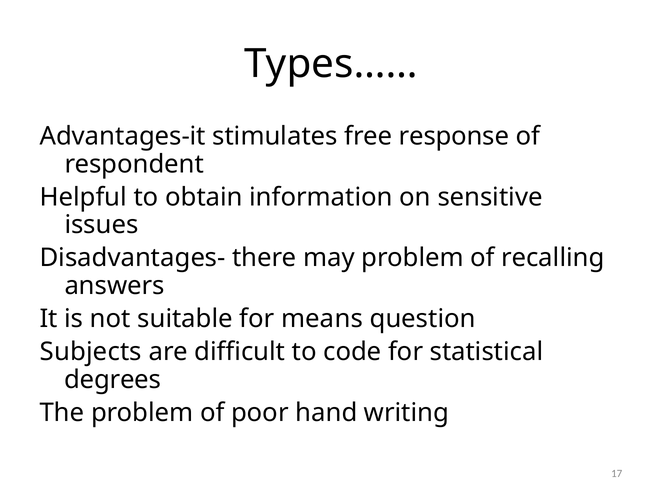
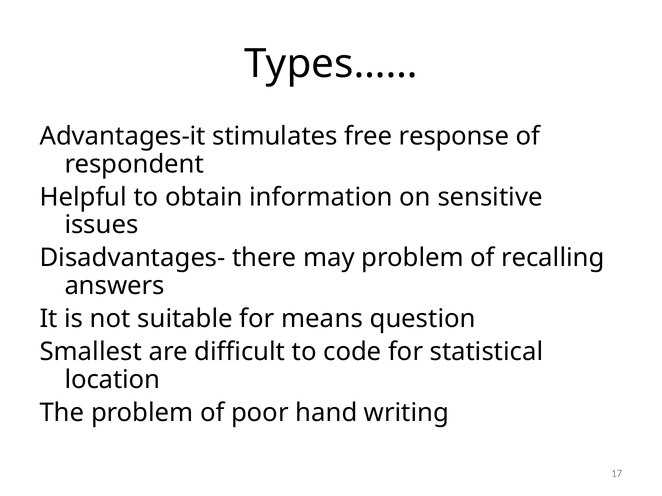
Subjects: Subjects -> Smallest
degrees: degrees -> location
